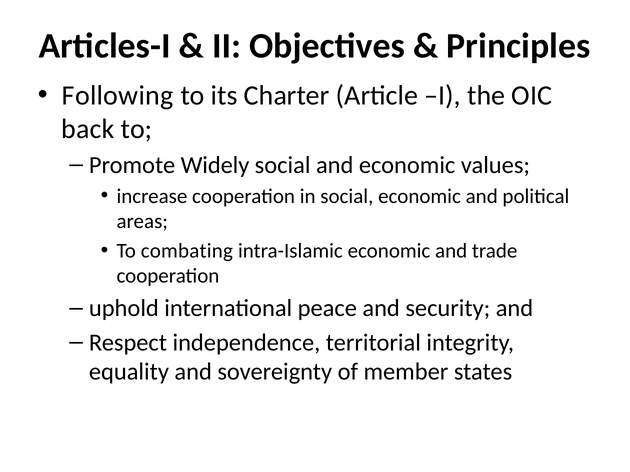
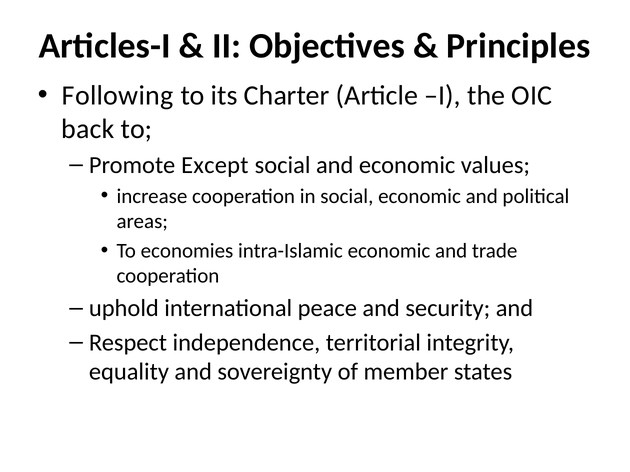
Widely: Widely -> Except
combating: combating -> economies
